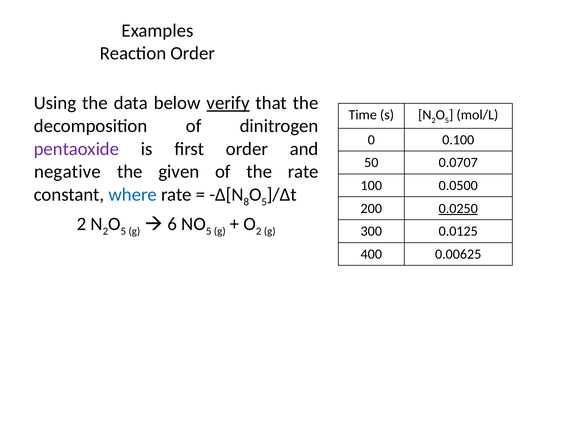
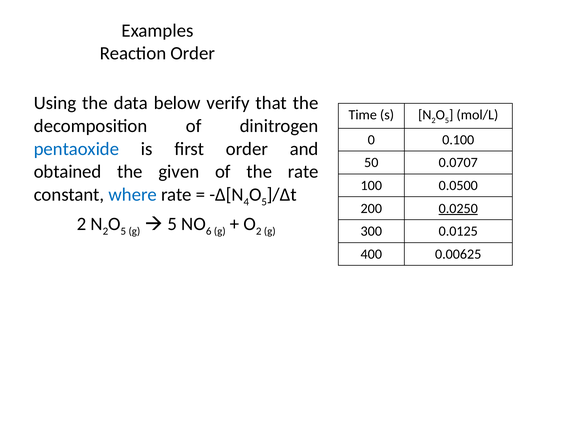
verify underline: present -> none
pentaoxide colour: purple -> blue
negative: negative -> obtained
8: 8 -> 4
6 at (172, 224): 6 -> 5
5 at (209, 231): 5 -> 6
